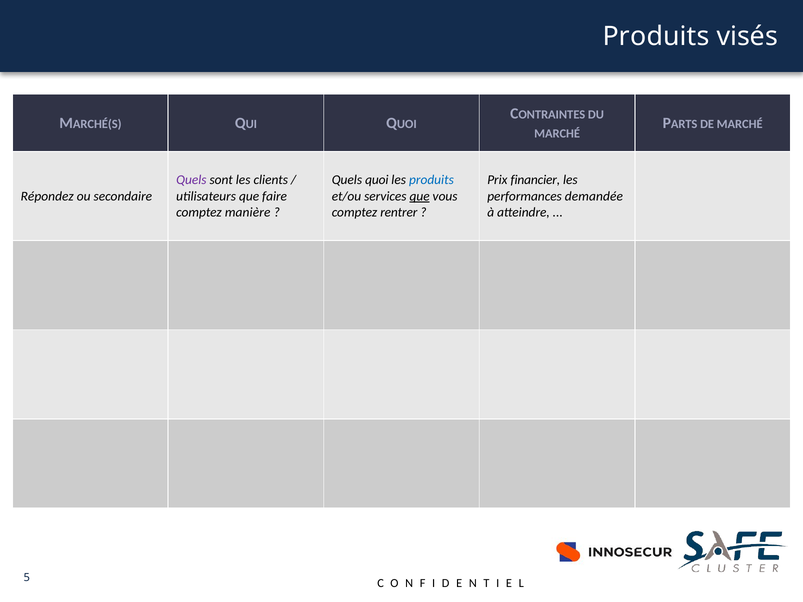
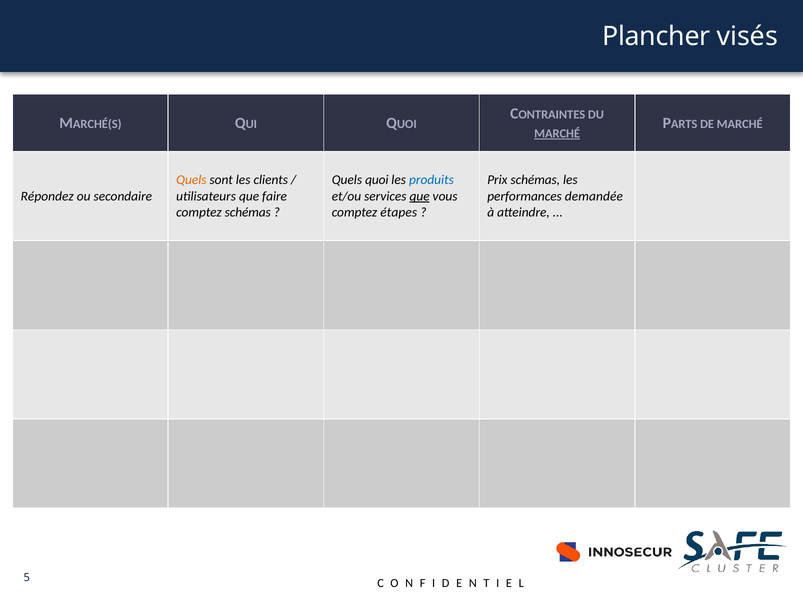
Produits at (656, 37): Produits -> Plancher
MARCHÉ at (557, 134) underline: none -> present
Quels at (191, 180) colour: purple -> orange
Prix financier: financier -> schémas
comptez manière: manière -> schémas
rentrer: rentrer -> étapes
